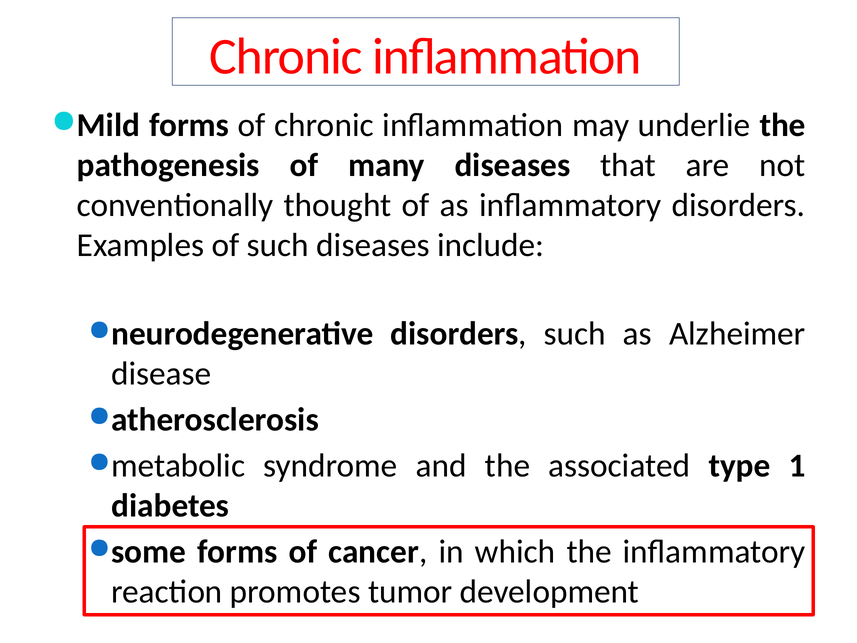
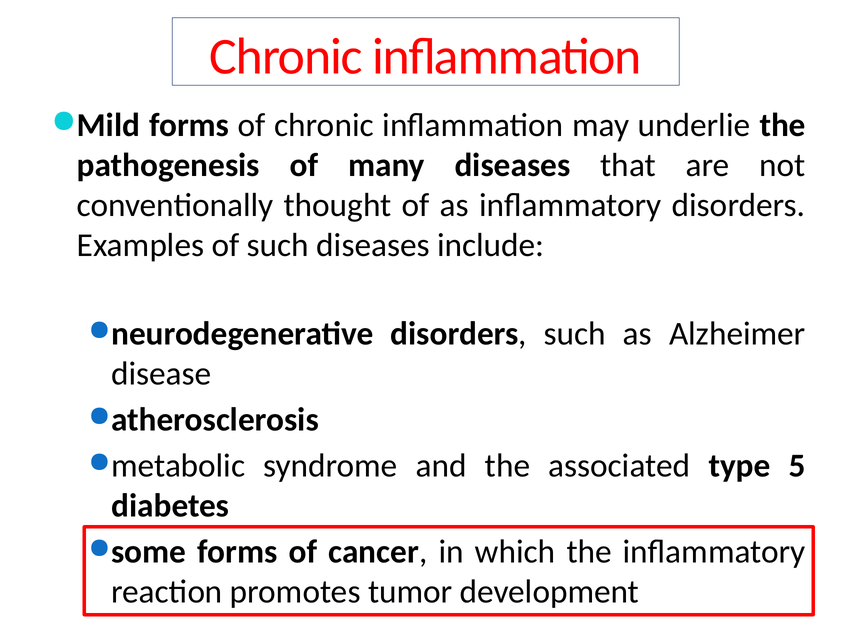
1: 1 -> 5
